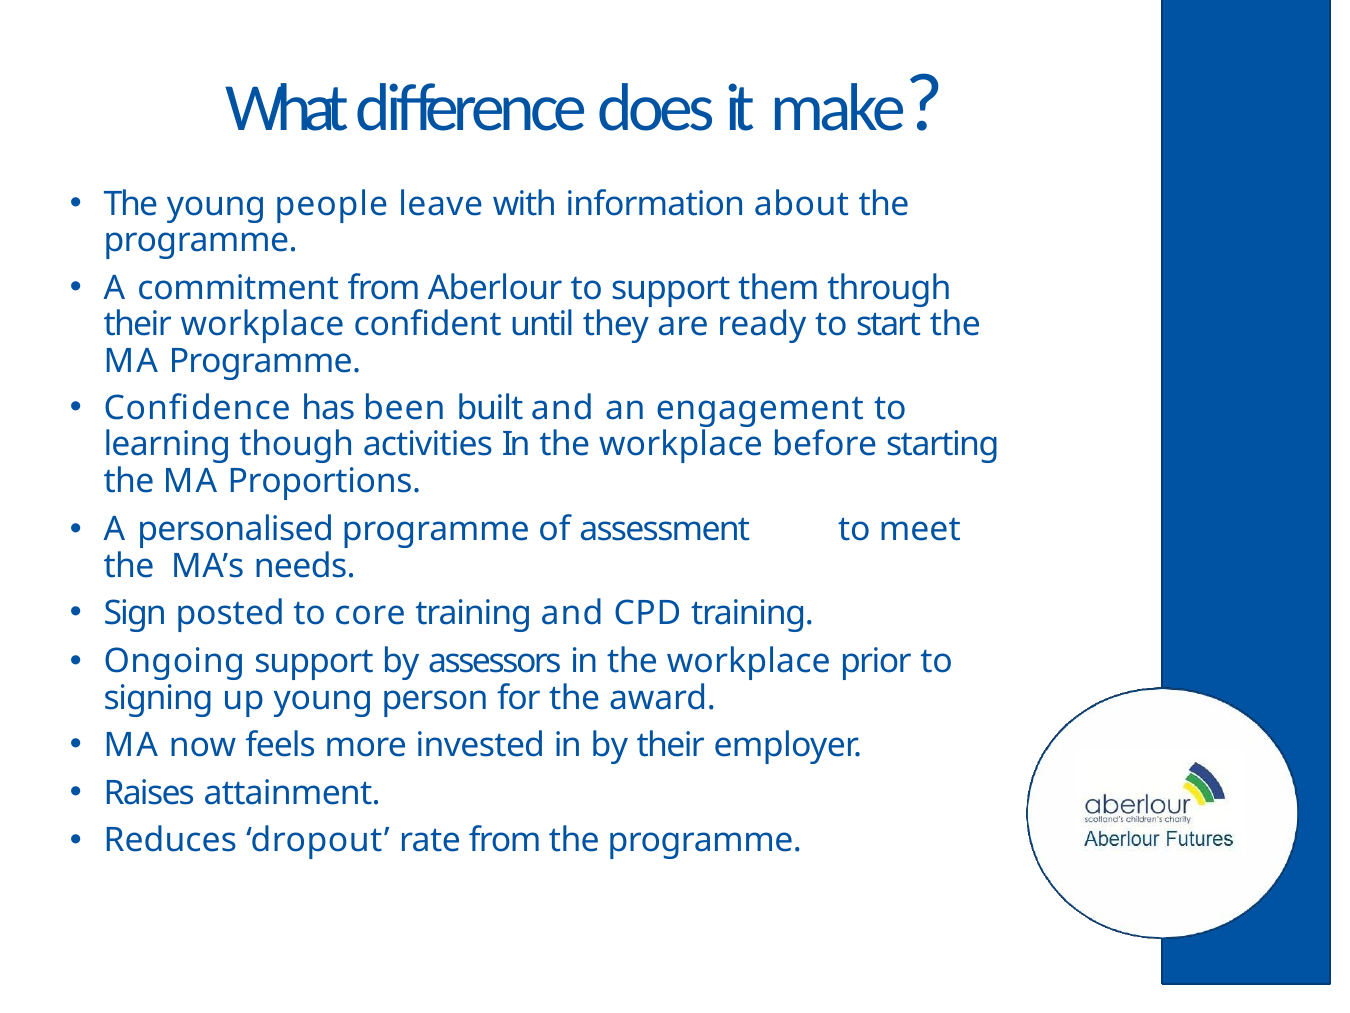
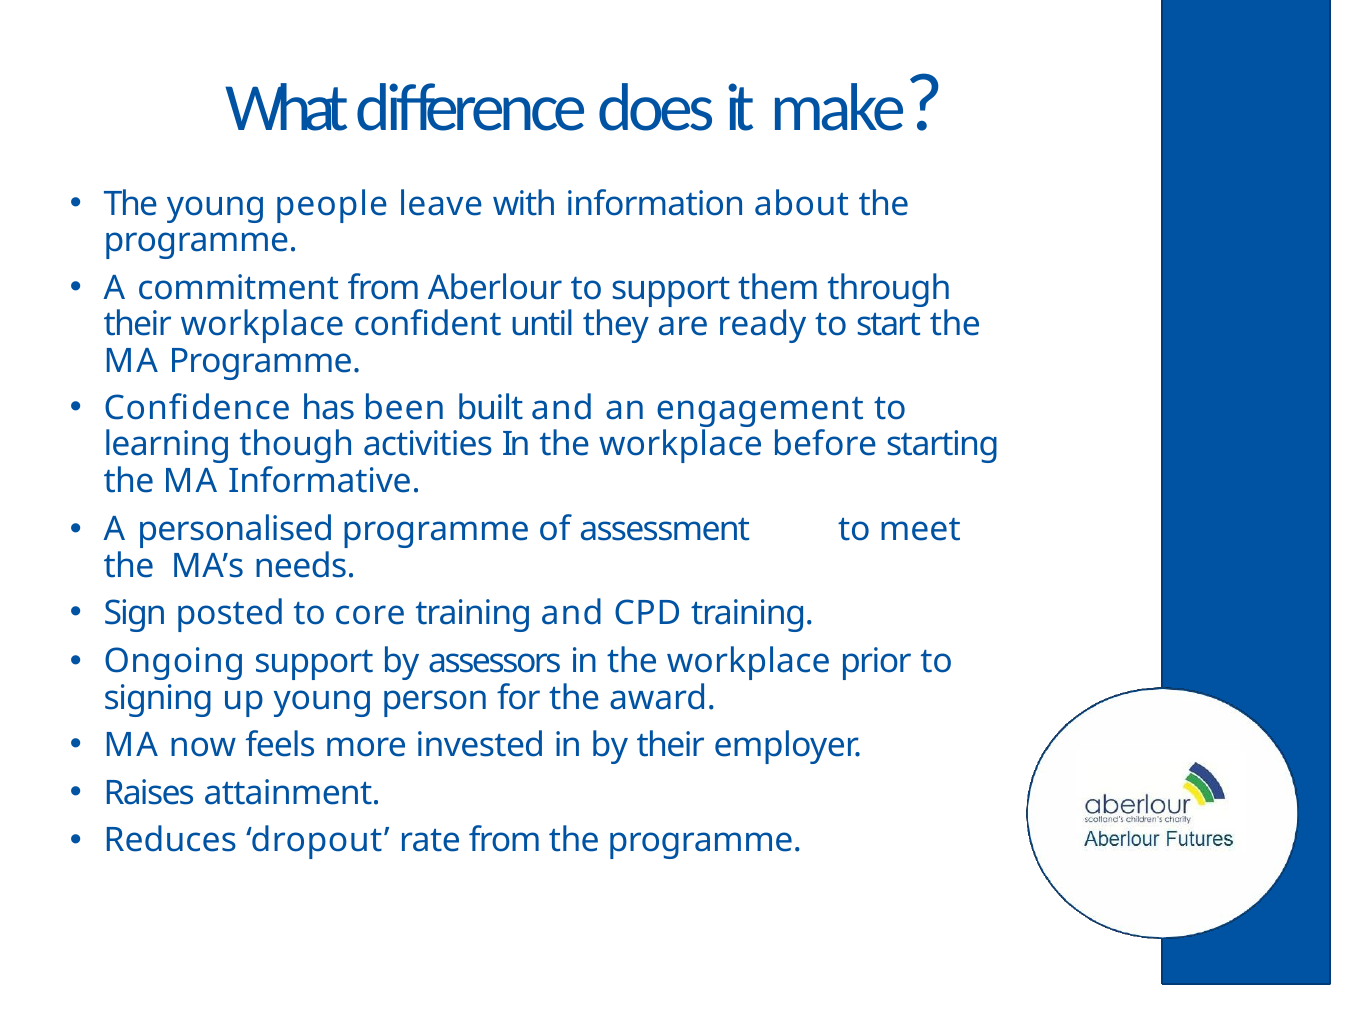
Proportions: Proportions -> Informative
